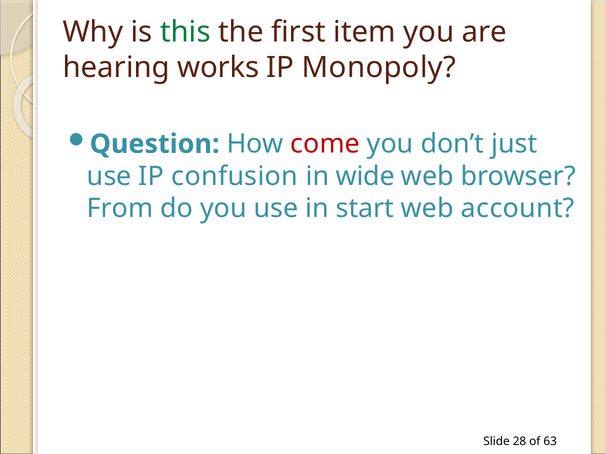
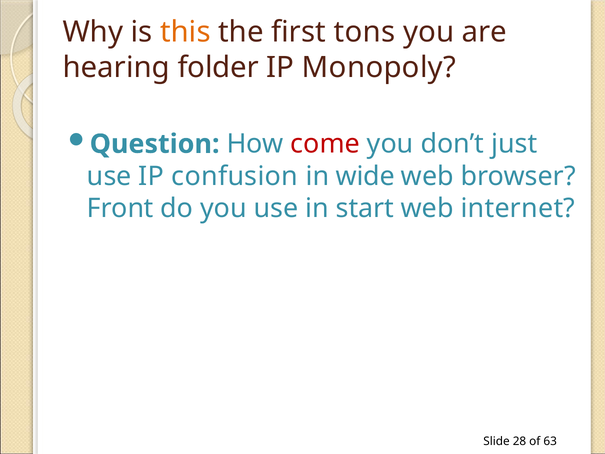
this colour: green -> orange
item: item -> tons
works: works -> folder
From: From -> Front
account: account -> internet
